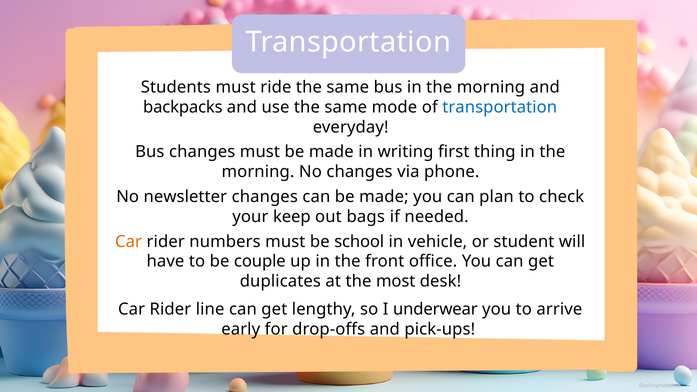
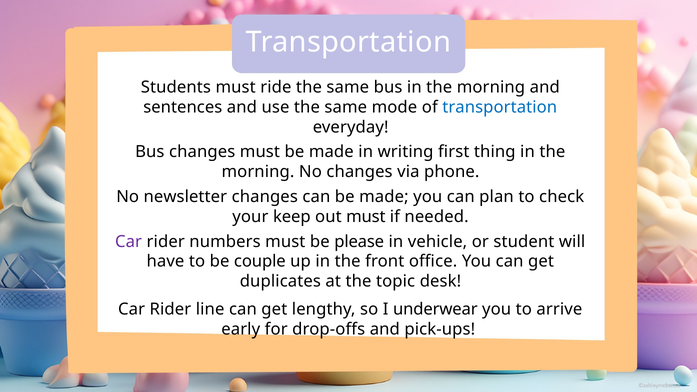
backpacks: backpacks -> sentences
out bags: bags -> must
Car at (129, 242) colour: orange -> purple
school: school -> please
most: most -> topic
